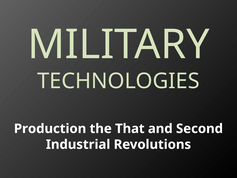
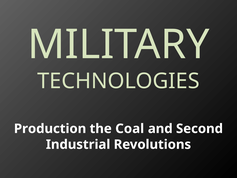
That: That -> Coal
